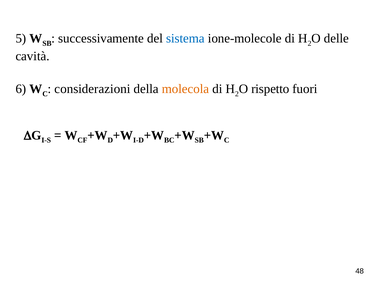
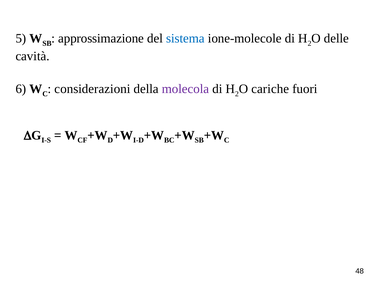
successivamente: successivamente -> approssimazione
molecola colour: orange -> purple
rispetto: rispetto -> cariche
